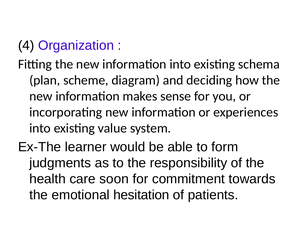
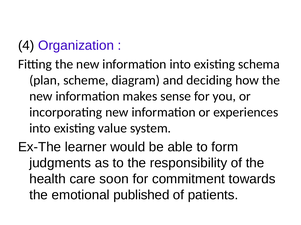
hesitation: hesitation -> published
